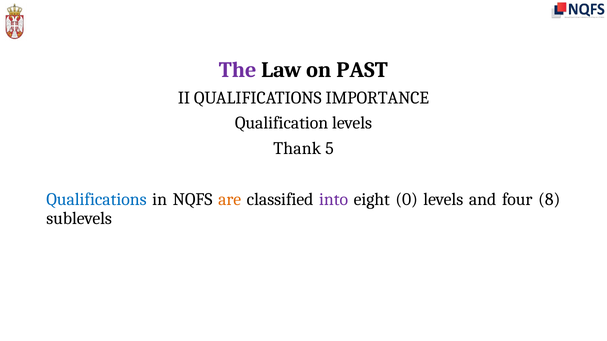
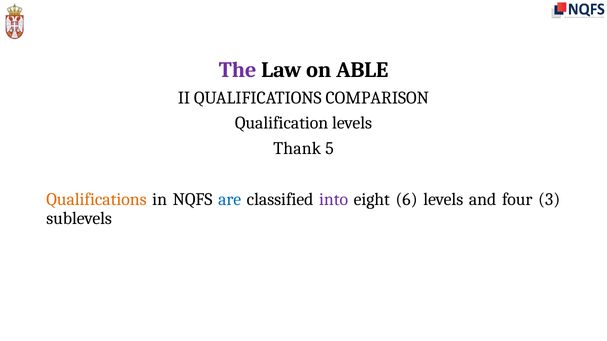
PAST: PAST -> ABLE
IMPORTANCE: IMPORTANCE -> COMPARISON
Qualifications at (96, 200) colour: blue -> orange
are colour: orange -> blue
0: 0 -> 6
8: 8 -> 3
